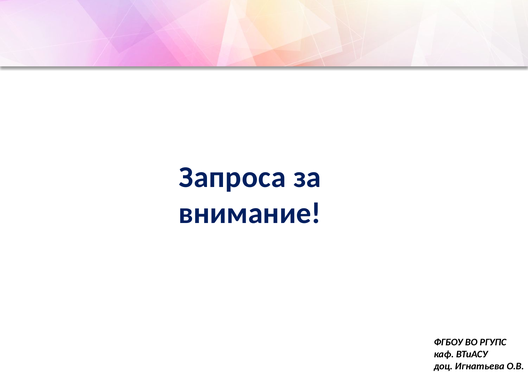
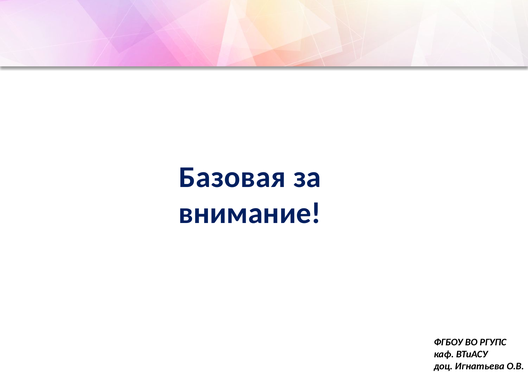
Запроса: Запроса -> Базовая
